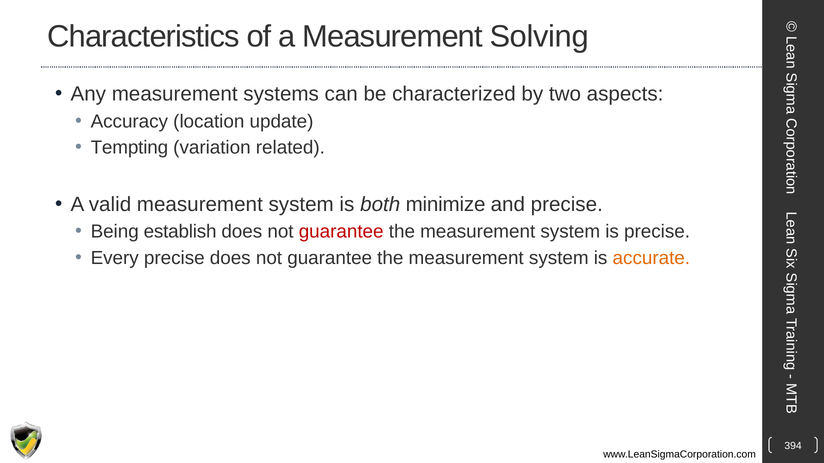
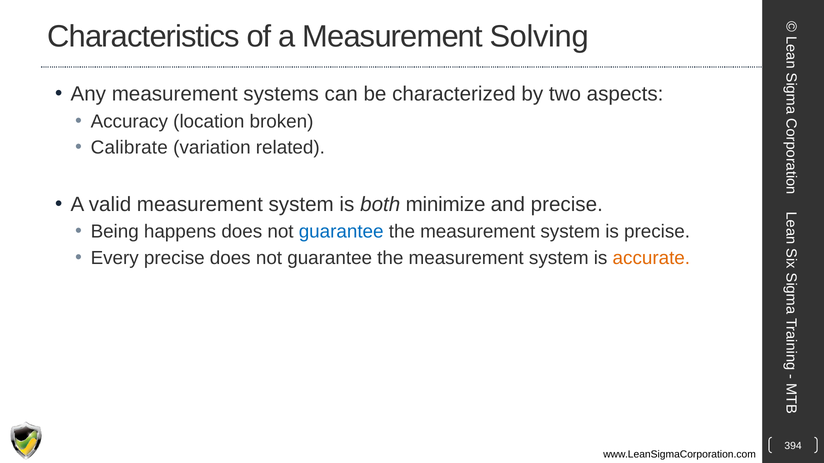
update: update -> broken
Tempting: Tempting -> Calibrate
establish: establish -> happens
guarantee at (341, 232) colour: red -> blue
